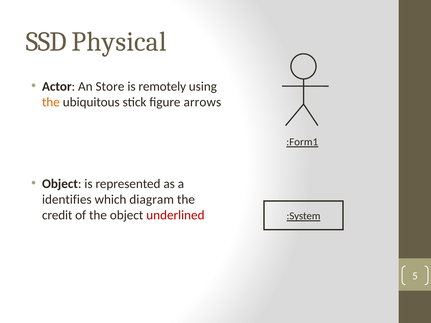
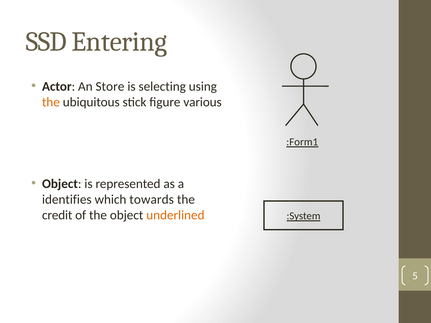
Physical: Physical -> Entering
remotely: remotely -> selecting
arrows: arrows -> various
diagram: diagram -> towards
underlined colour: red -> orange
